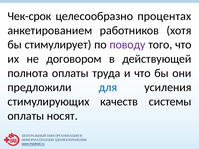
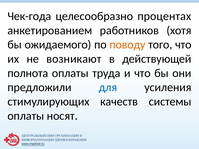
Чек-срок: Чек-срок -> Чек-года
стимулирует: стимулирует -> ожидаемого
поводу colour: purple -> orange
договором: договором -> возникают
